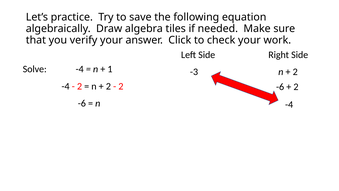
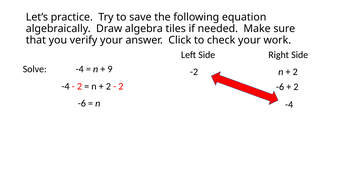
1: 1 -> 9
-3: -3 -> -2
